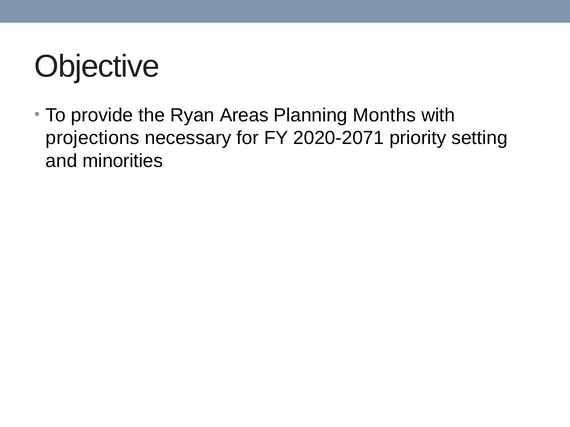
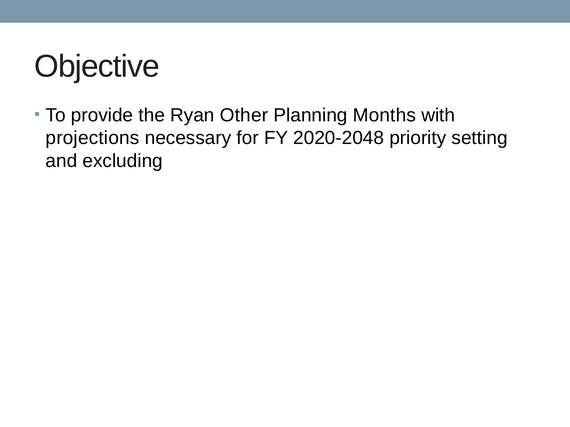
Areas: Areas -> Other
2020-2071: 2020-2071 -> 2020-2048
minorities: minorities -> excluding
